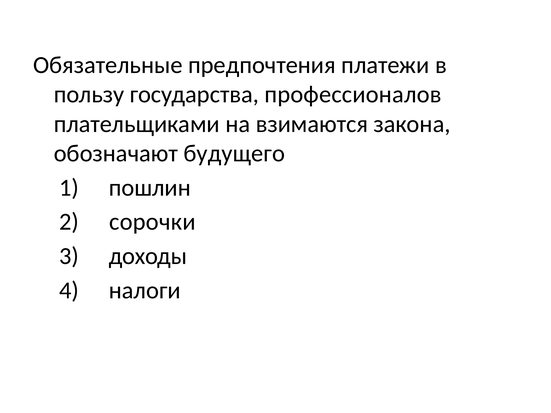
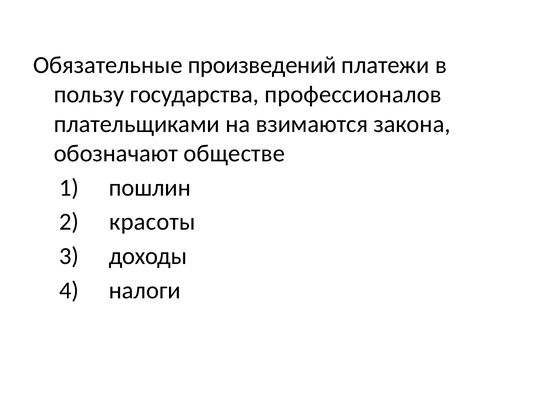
предпочтения: предпочтения -> произведений
будущего: будущего -> обществе
сорочки: сорочки -> красоты
